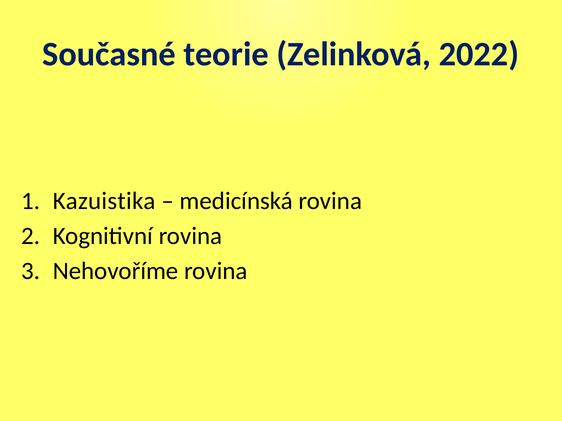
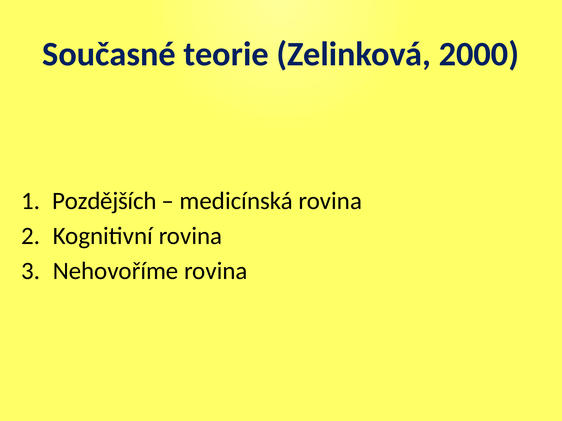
2022: 2022 -> 2000
Kazuistika: Kazuistika -> Pozdějších
